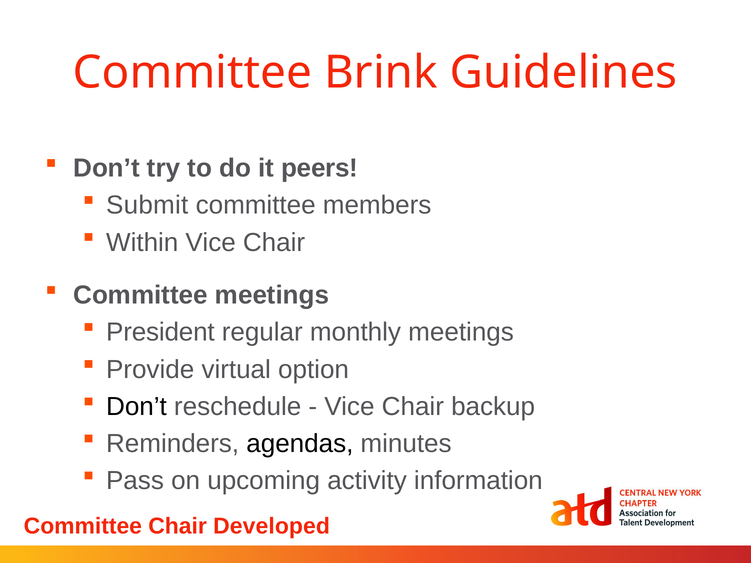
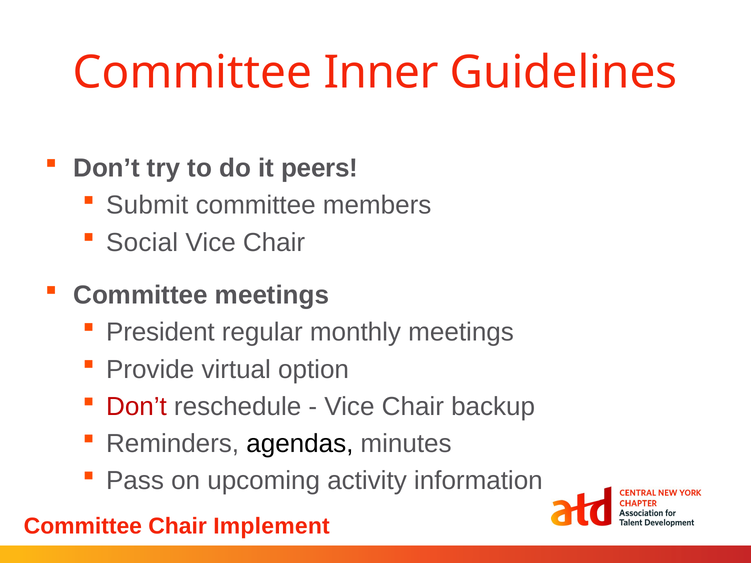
Brink: Brink -> Inner
Within: Within -> Social
Don’t at (136, 407) colour: black -> red
Developed: Developed -> Implement
